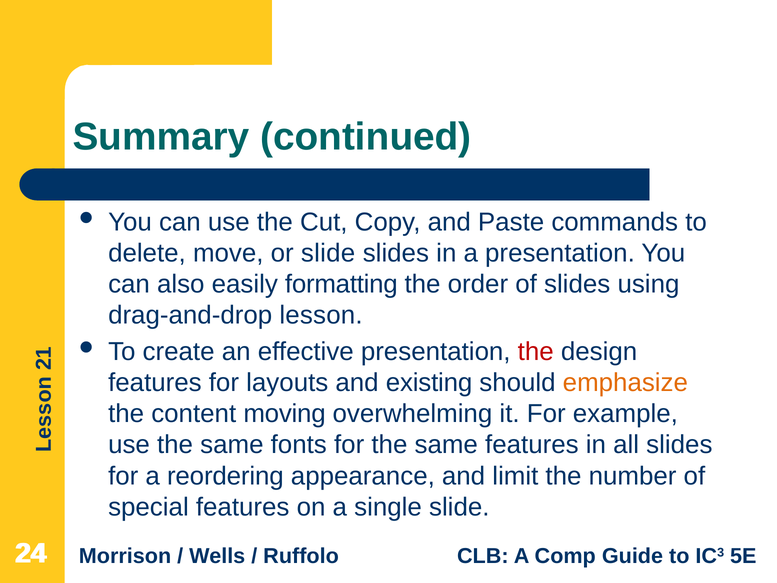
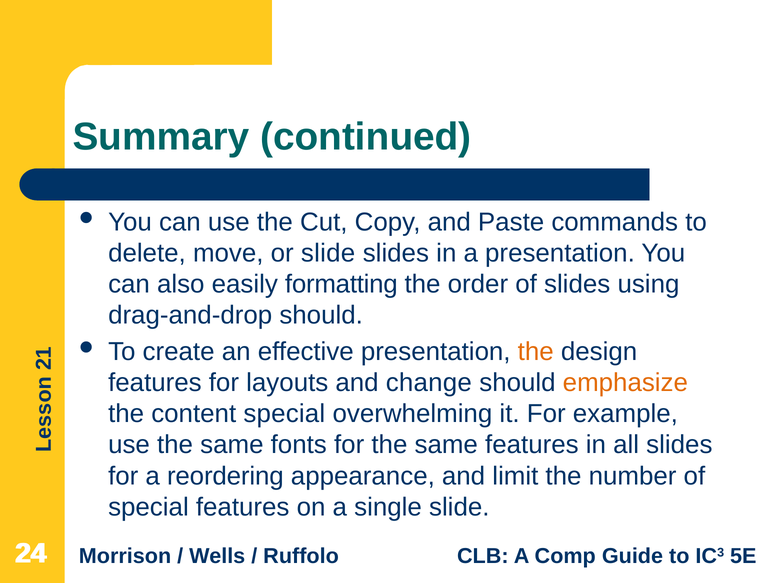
drag-and-drop lesson: lesson -> should
the at (536, 351) colour: red -> orange
existing: existing -> change
content moving: moving -> special
